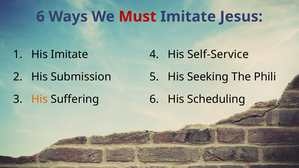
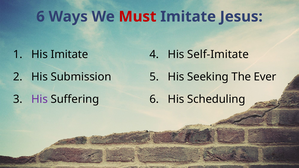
Self-Service: Self-Service -> Self-Imitate
Phili: Phili -> Ever
His at (40, 99) colour: orange -> purple
